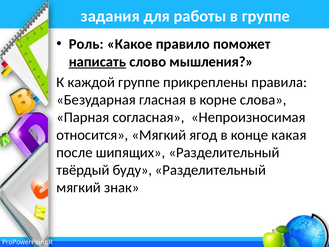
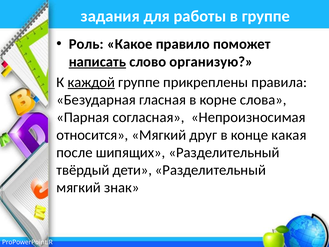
мышления: мышления -> организую
каждой underline: none -> present
ягод: ягод -> друг
буду: буду -> дети
